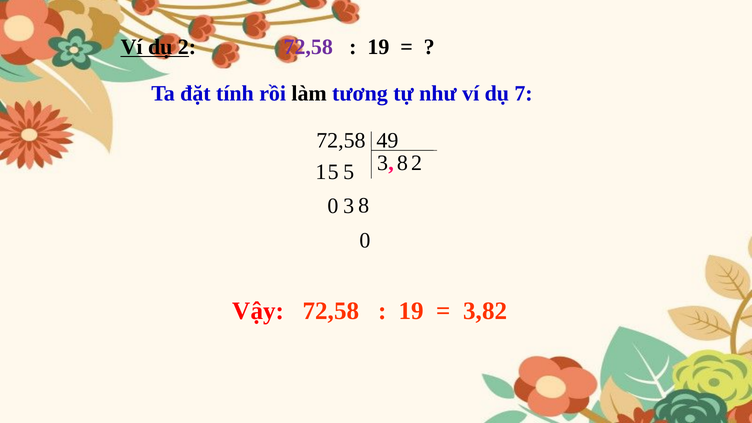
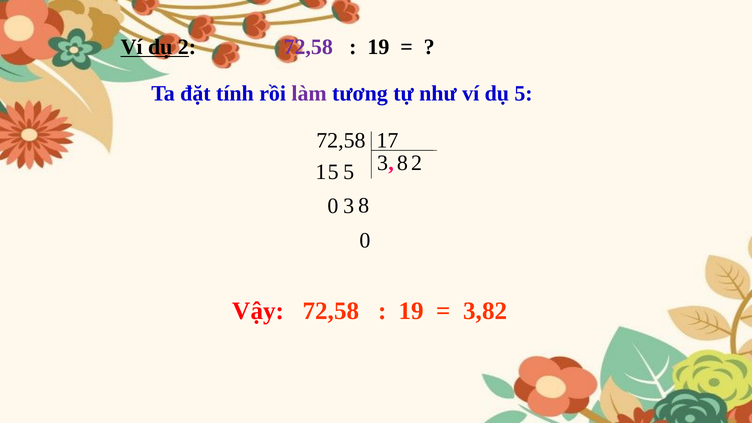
làm colour: black -> purple
dụ 7: 7 -> 5
49: 49 -> 17
